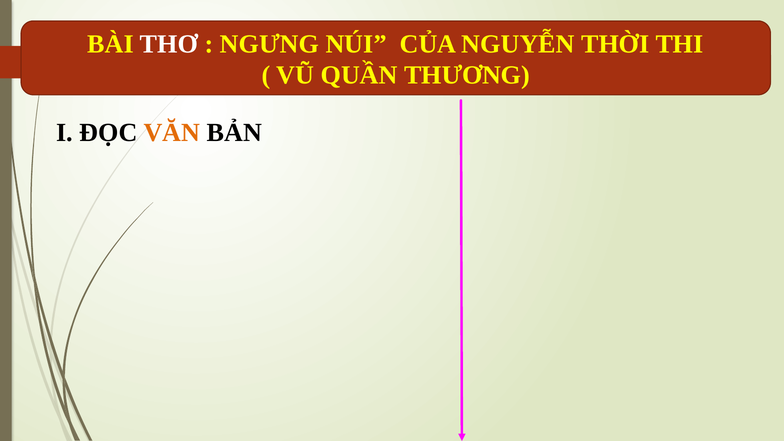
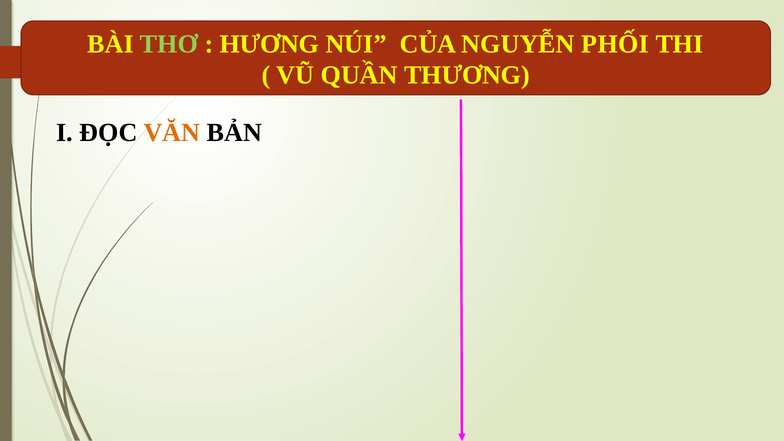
THƠ colour: white -> light green
NGƯNG: NGƯNG -> HƯƠNG
THỜI: THỜI -> PHỐI
